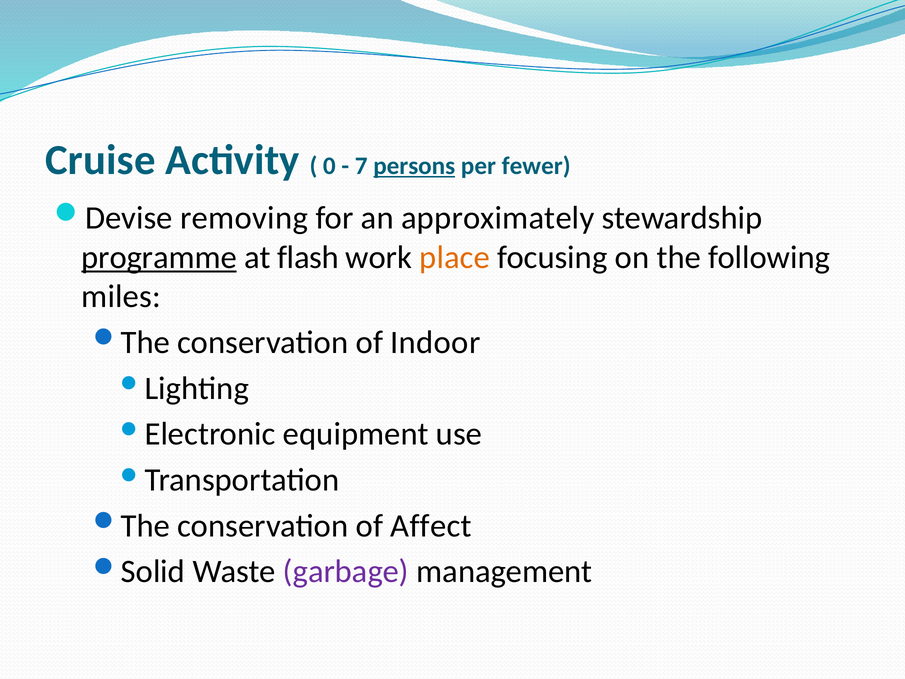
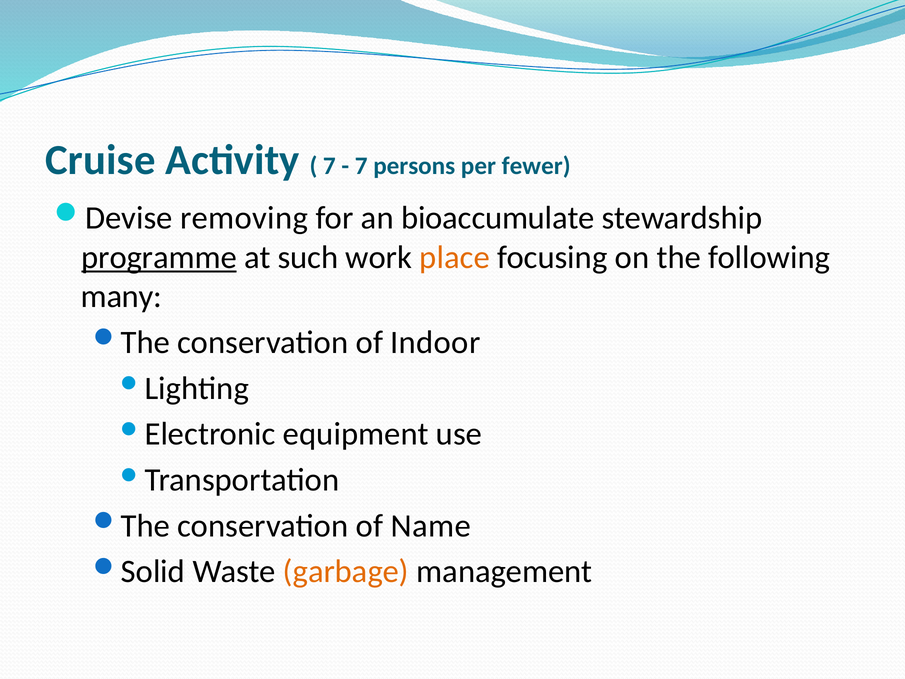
0 at (329, 166): 0 -> 7
persons underline: present -> none
approximately: approximately -> bioaccumulate
flash: flash -> such
miles: miles -> many
Affect: Affect -> Name
garbage colour: purple -> orange
